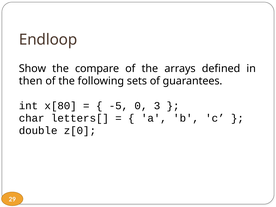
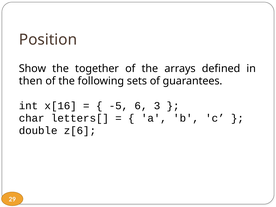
Endloop: Endloop -> Position
compare: compare -> together
x[80: x[80 -> x[16
0: 0 -> 6
z[0: z[0 -> z[6
